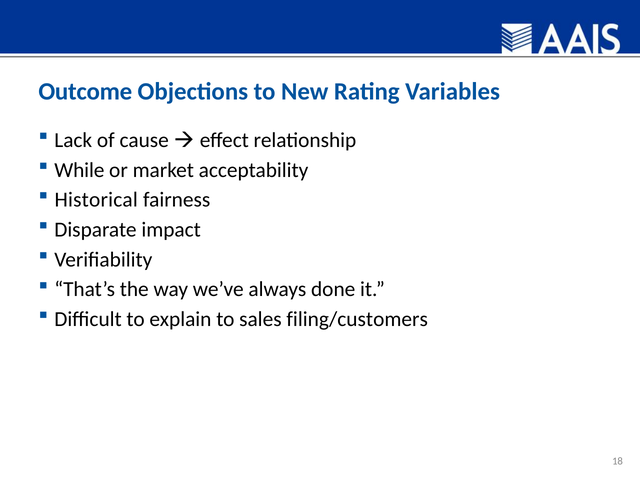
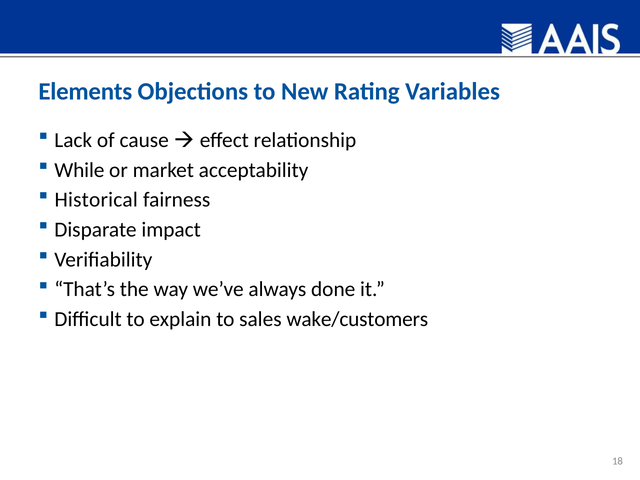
Outcome: Outcome -> Elements
filing/customers: filing/customers -> wake/customers
